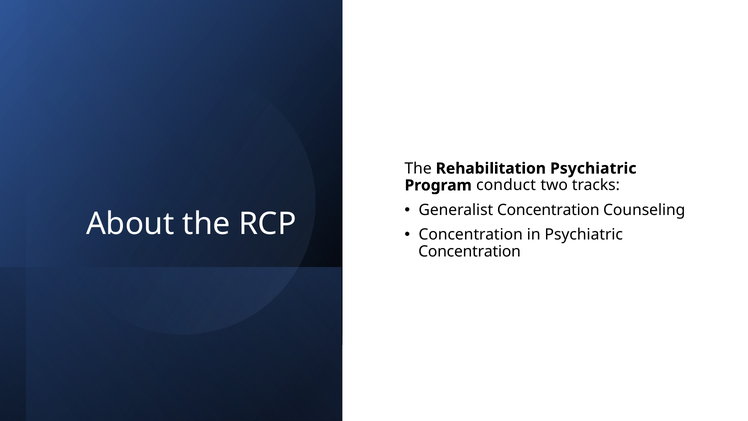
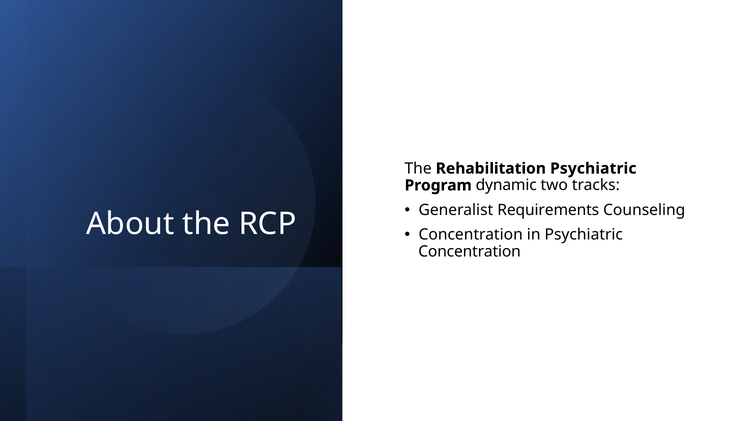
conduct: conduct -> dynamic
Generalist Concentration: Concentration -> Requirements
